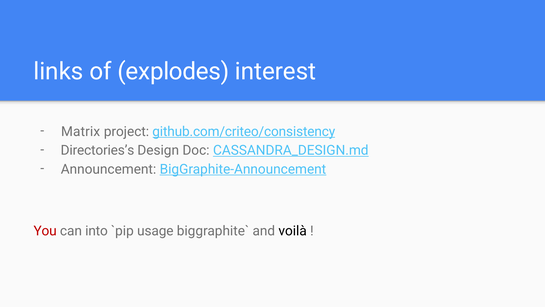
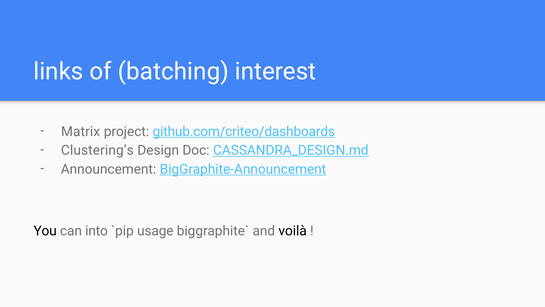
explodes: explodes -> batching
github.com/criteo/consistency: github.com/criteo/consistency -> github.com/criteo/dashboards
Directories’s: Directories’s -> Clustering’s
You colour: red -> black
